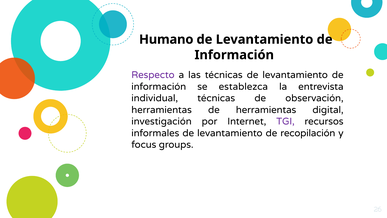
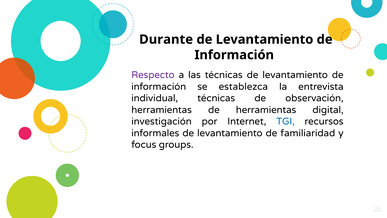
Humano: Humano -> Durante
TGI colour: purple -> blue
recopilación: recopilación -> familiaridad
